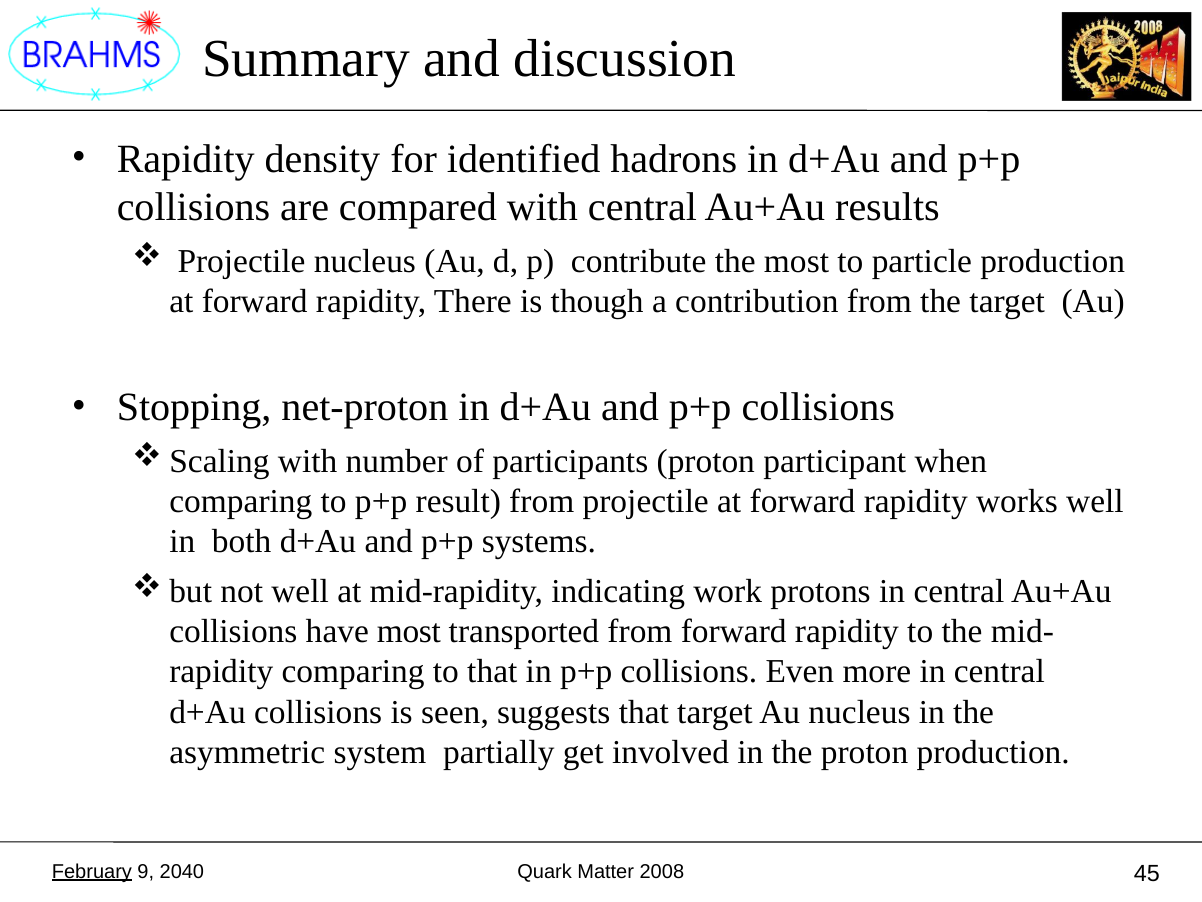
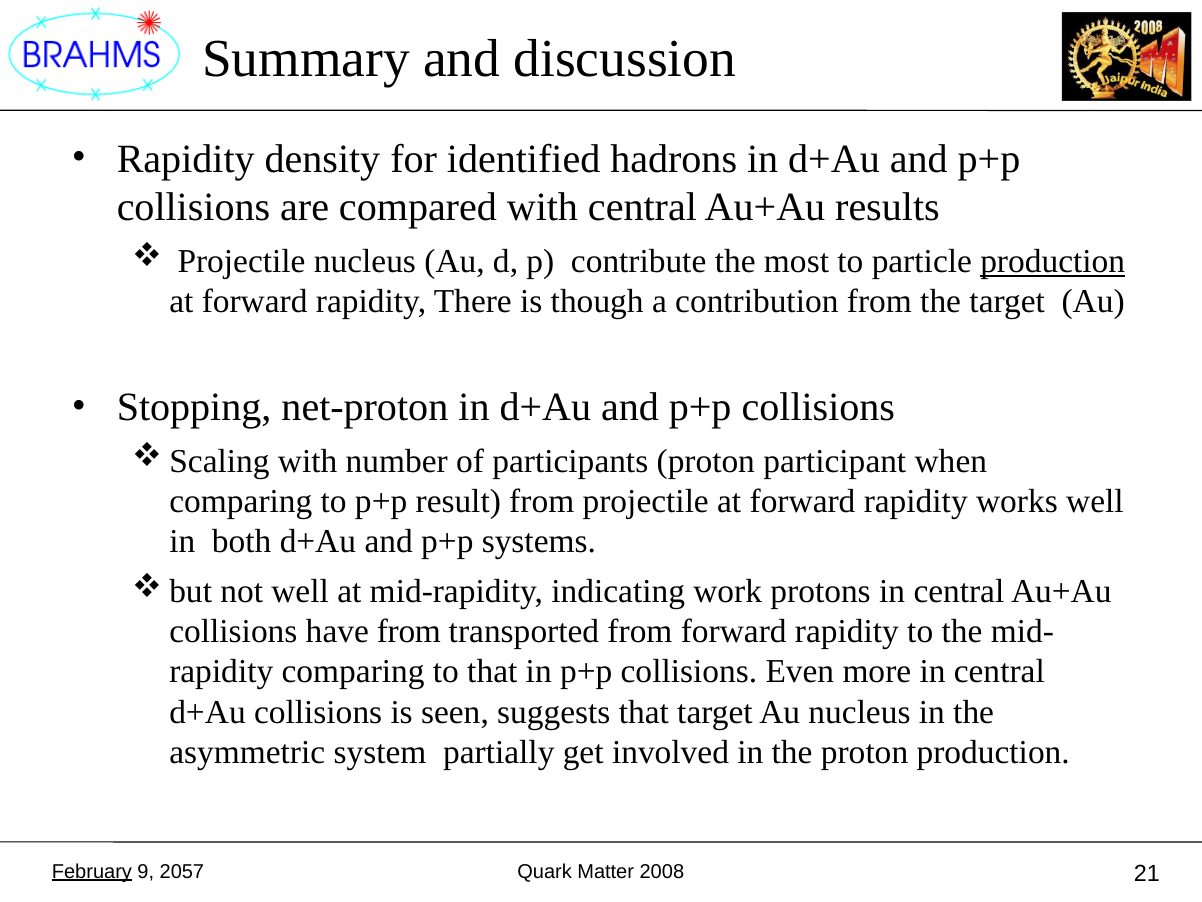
production at (1053, 261) underline: none -> present
have most: most -> from
2040: 2040 -> 2057
45: 45 -> 21
